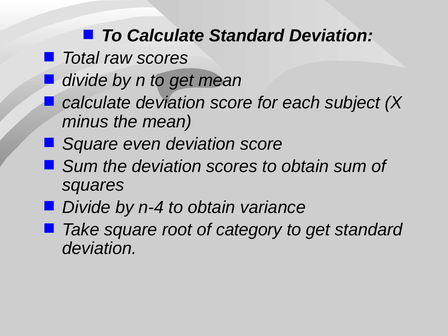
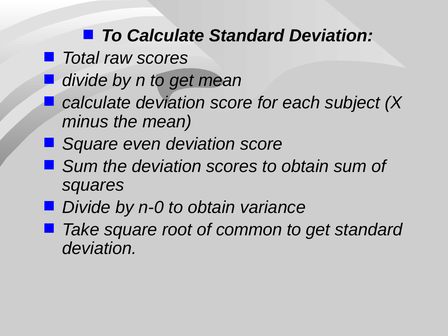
n-4: n-4 -> n-0
category: category -> common
